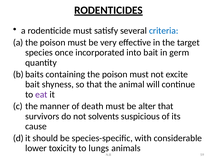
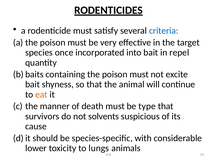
germ: germ -> repel
eat colour: purple -> orange
alter: alter -> type
